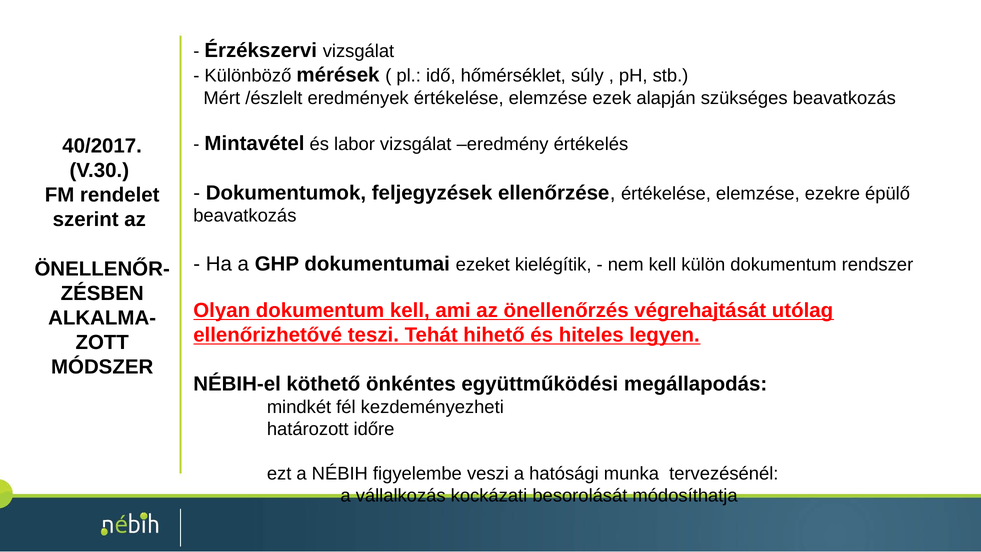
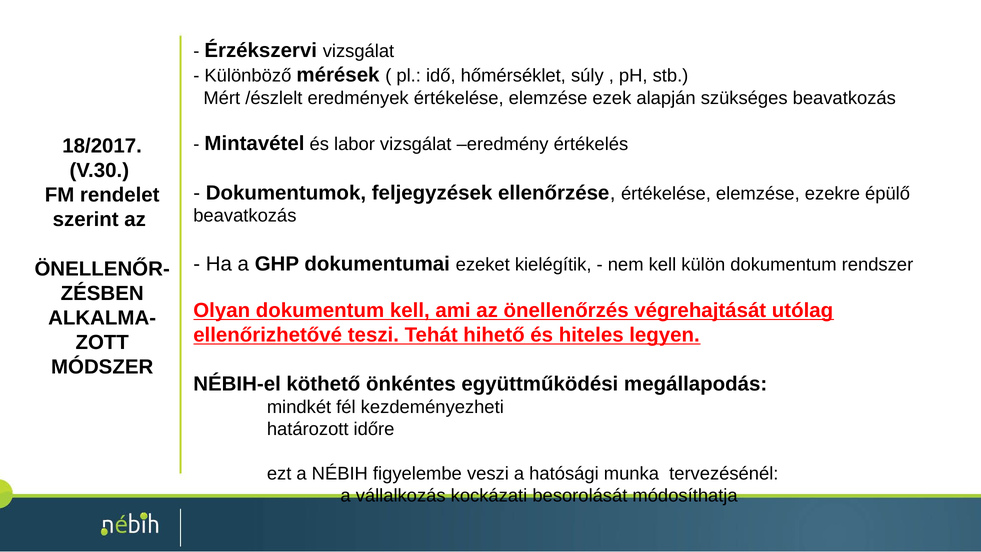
40/2017: 40/2017 -> 18/2017
